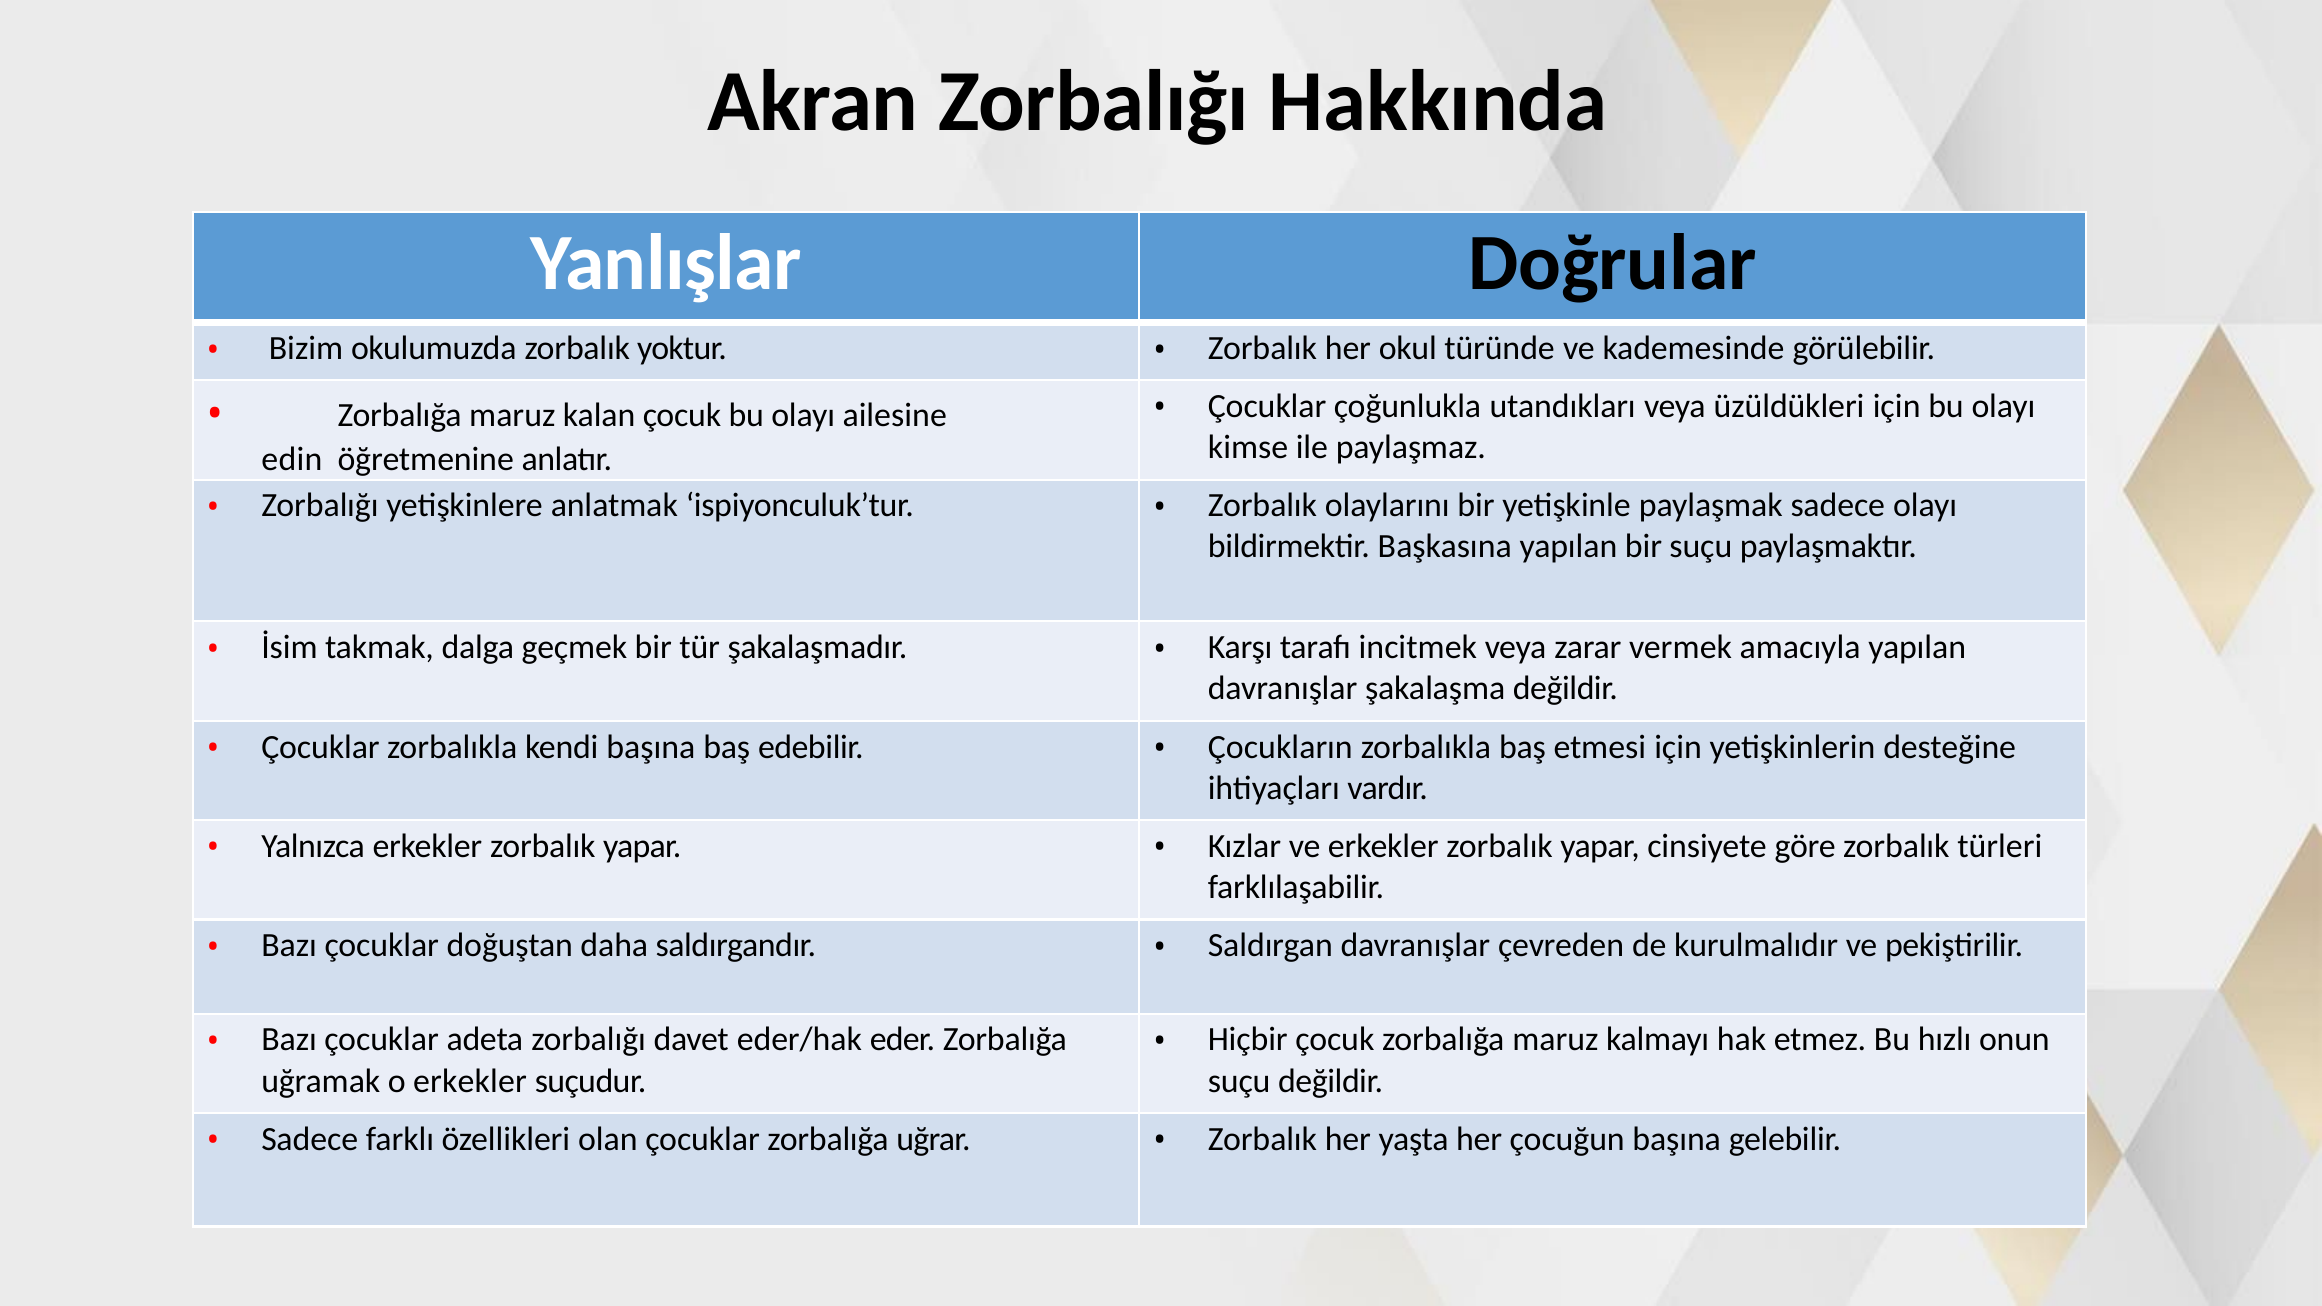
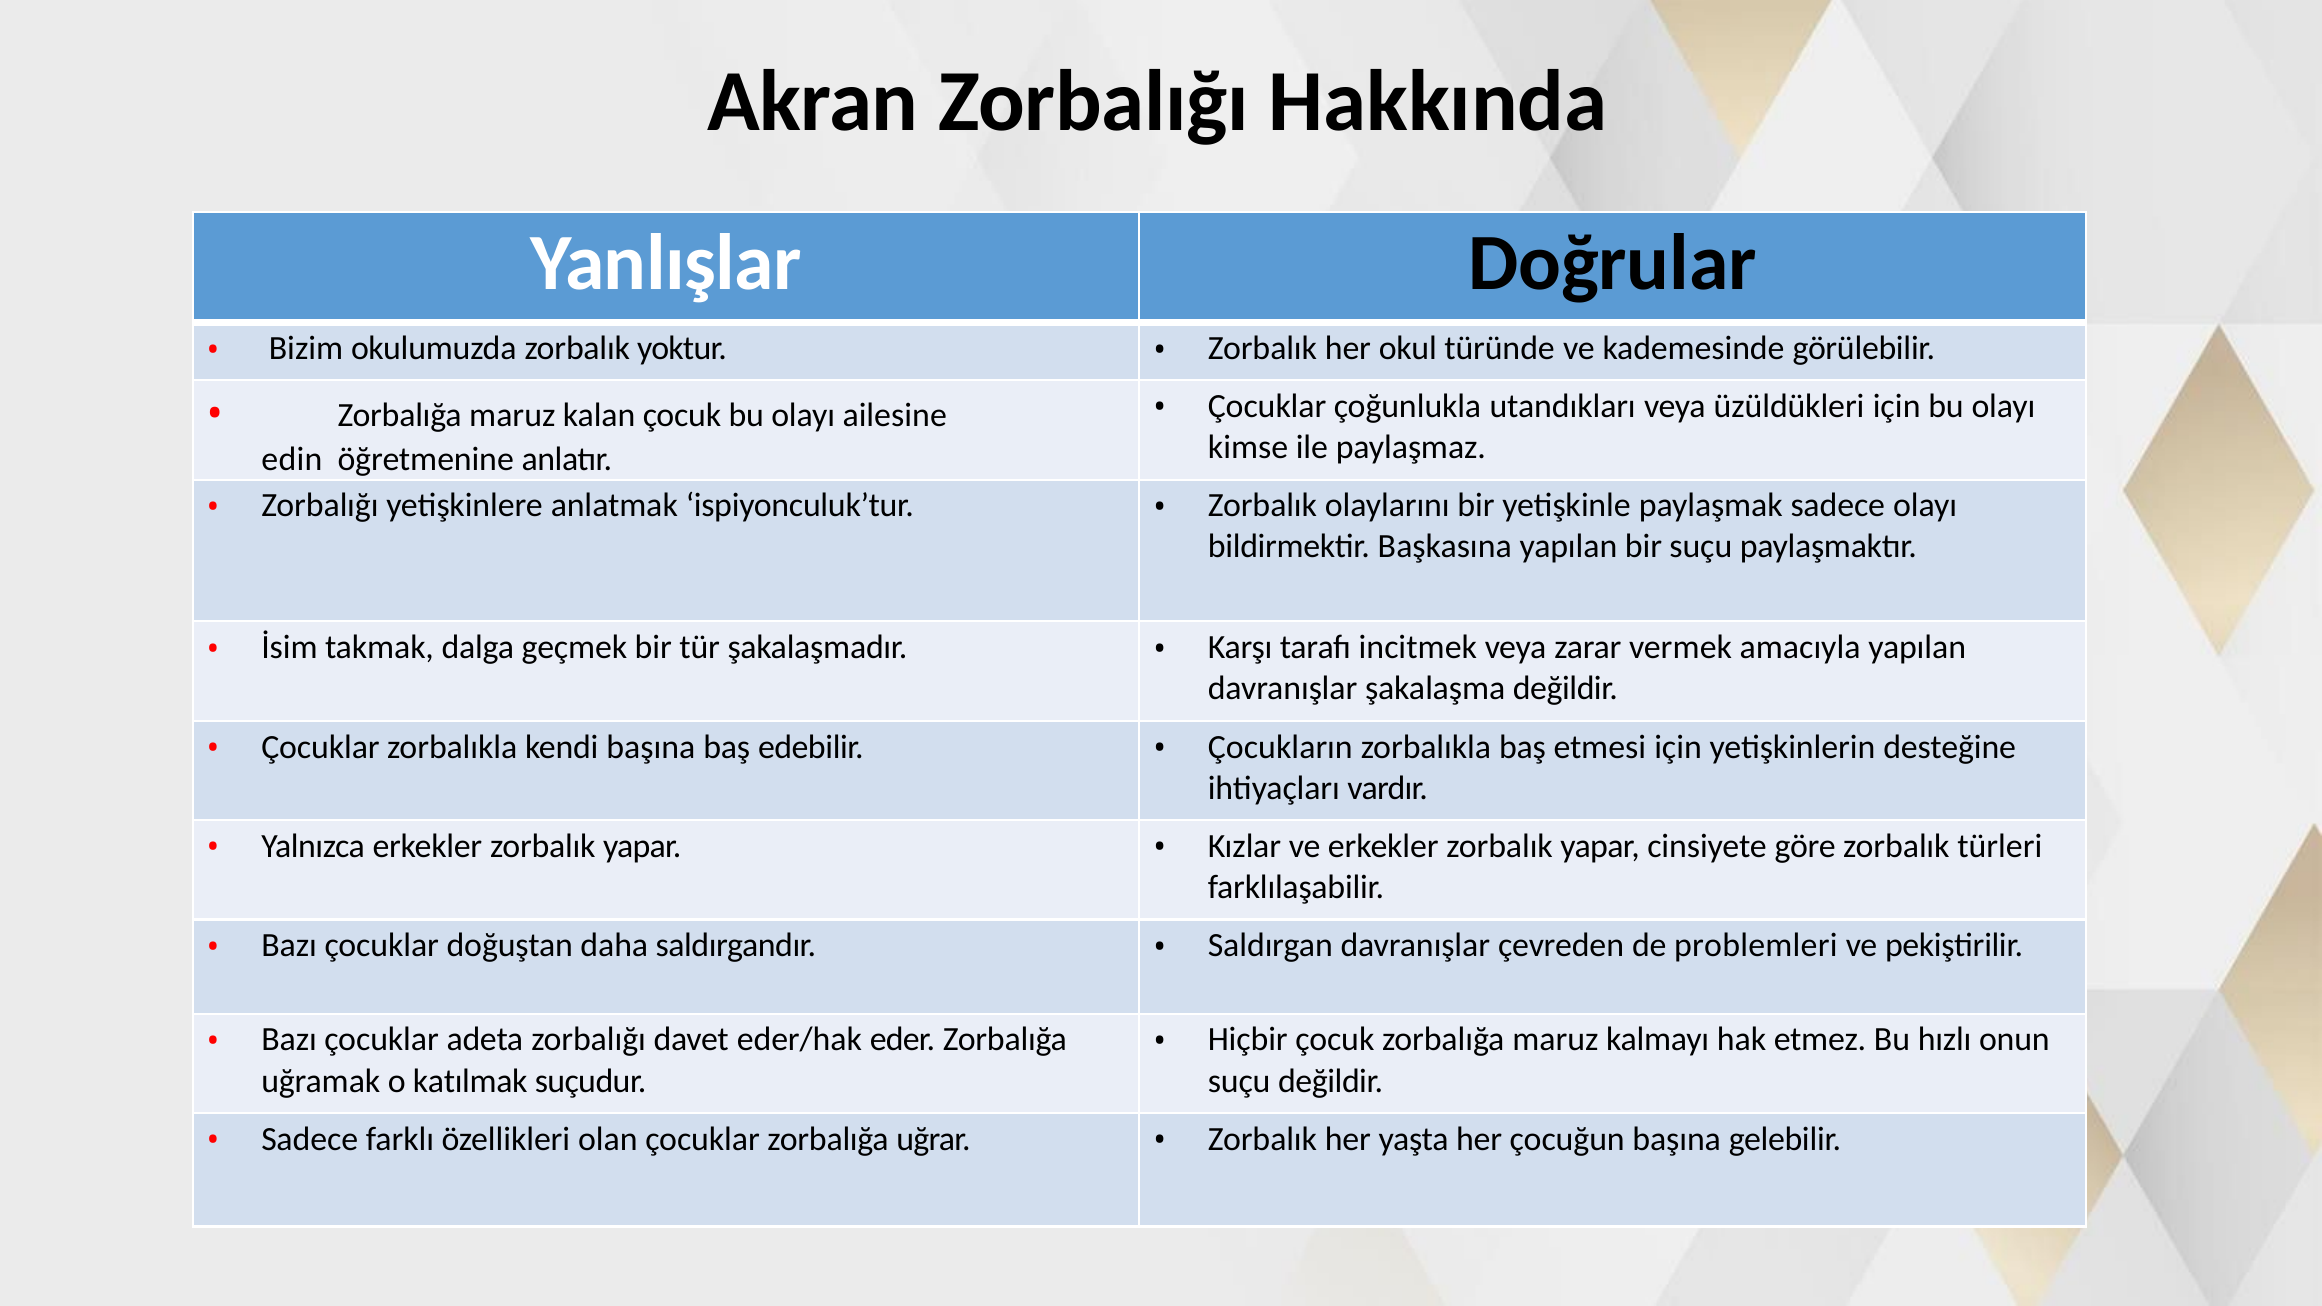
kurulmalıdır: kurulmalıdır -> problemleri
o erkekler: erkekler -> katılmak
